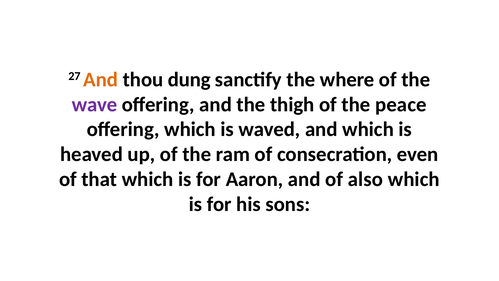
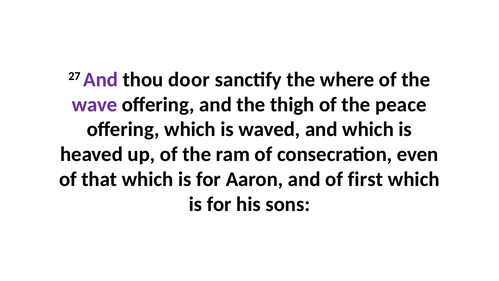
And at (101, 79) colour: orange -> purple
dung: dung -> door
also: also -> first
